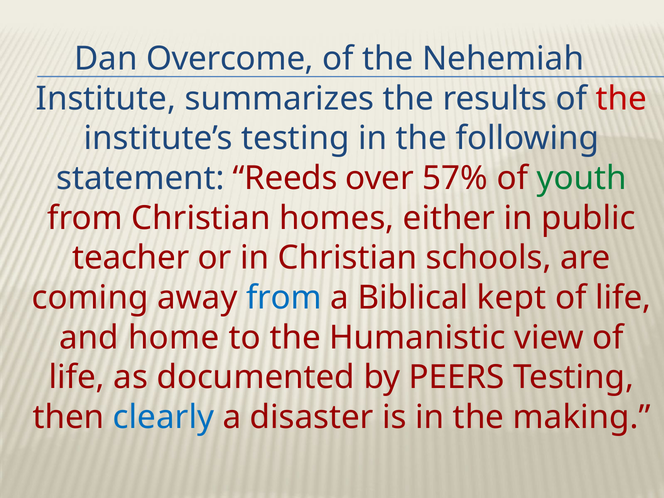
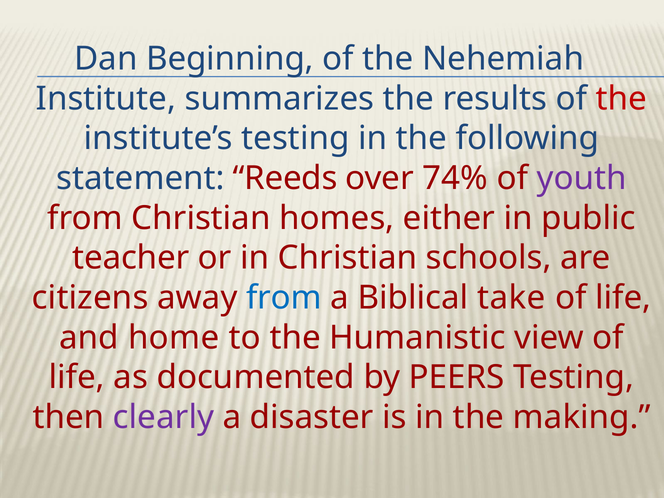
Overcome: Overcome -> Beginning
57%: 57% -> 74%
youth colour: green -> purple
coming: coming -> citizens
kept: kept -> take
clearly colour: blue -> purple
